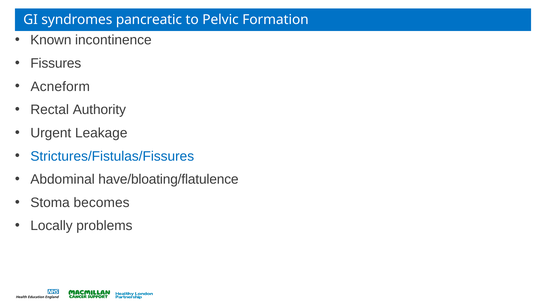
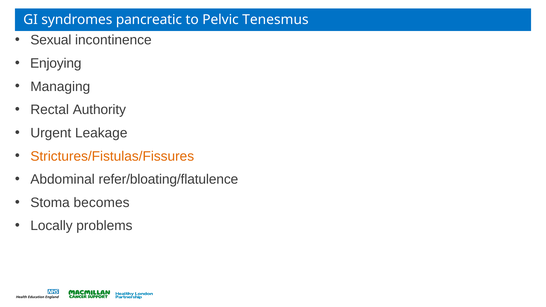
Formation: Formation -> Tenesmus
Known: Known -> Sexual
Fissures: Fissures -> Enjoying
Acneform: Acneform -> Managing
Strictures/Fistulas/Fissures colour: blue -> orange
have/bloating/flatulence: have/bloating/flatulence -> refer/bloating/flatulence
